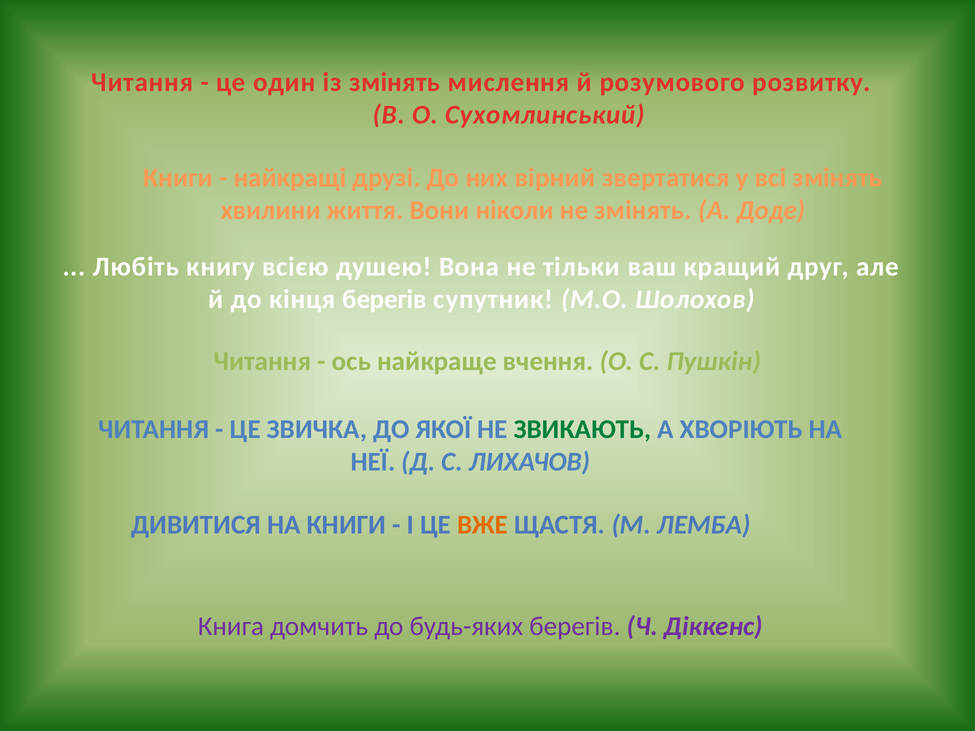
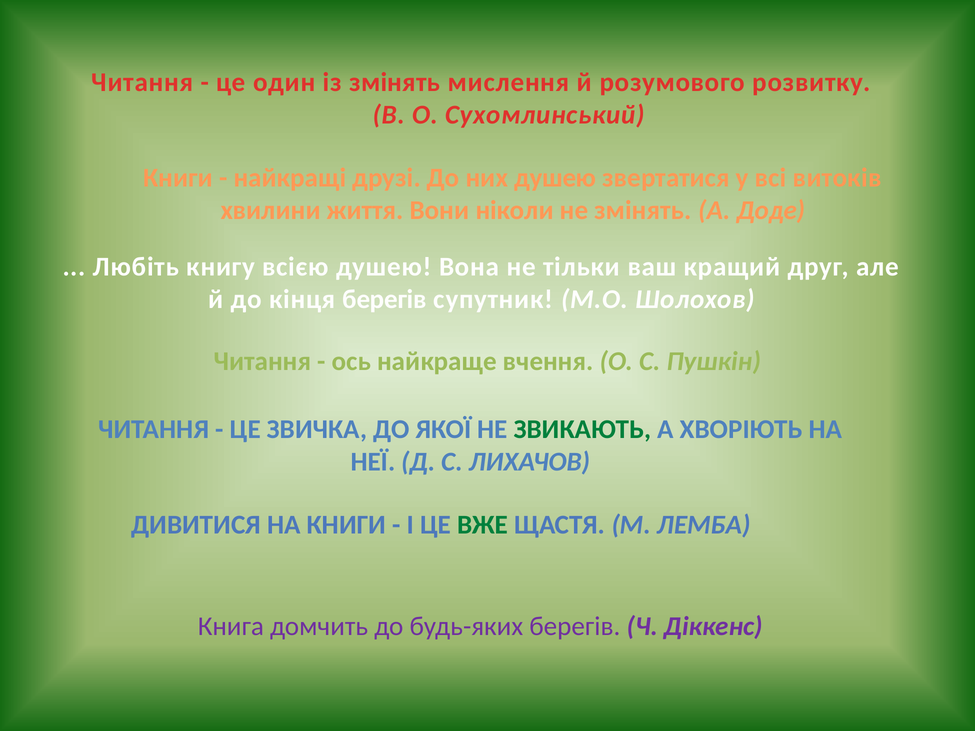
них вірний: вірний -> душею
всі змінять: змінять -> витоків
ВЖЕ colour: orange -> green
